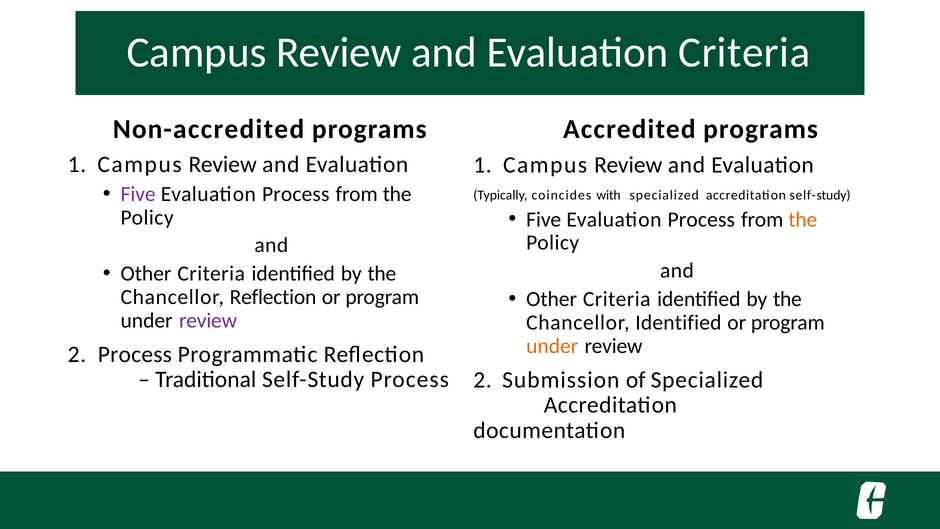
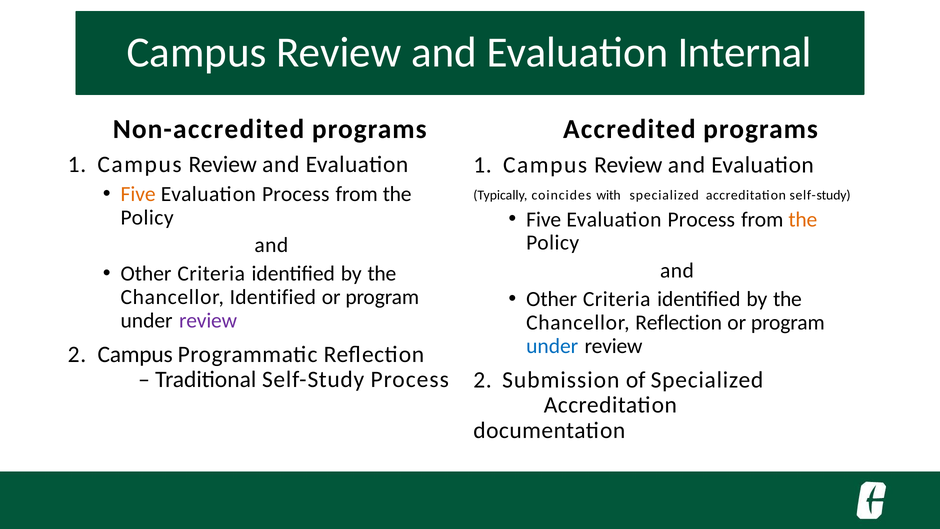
Evaluation Criteria: Criteria -> Internal
Five at (138, 194) colour: purple -> orange
Chancellor Reflection: Reflection -> Identified
Chancellor Identified: Identified -> Reflection
under at (552, 346) colour: orange -> blue
2 Process: Process -> Campus
